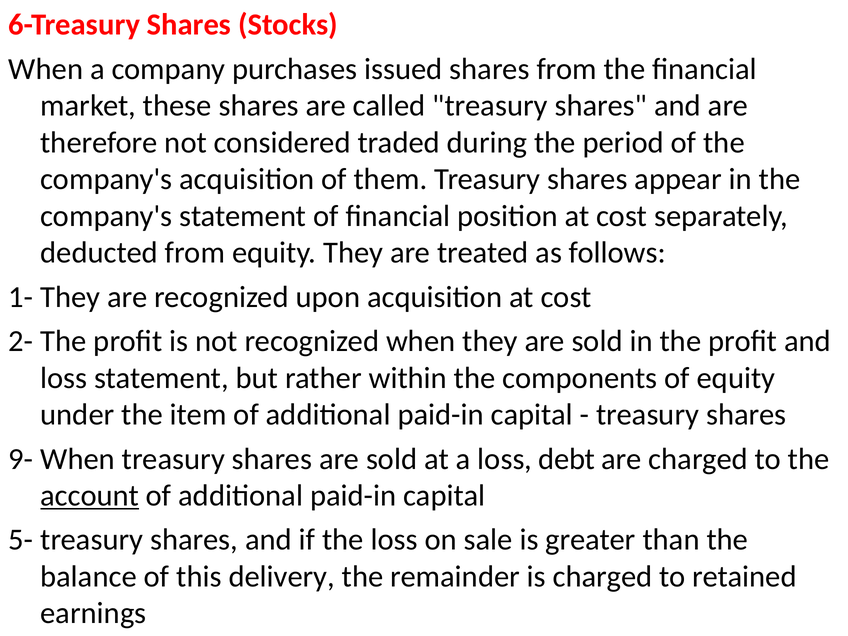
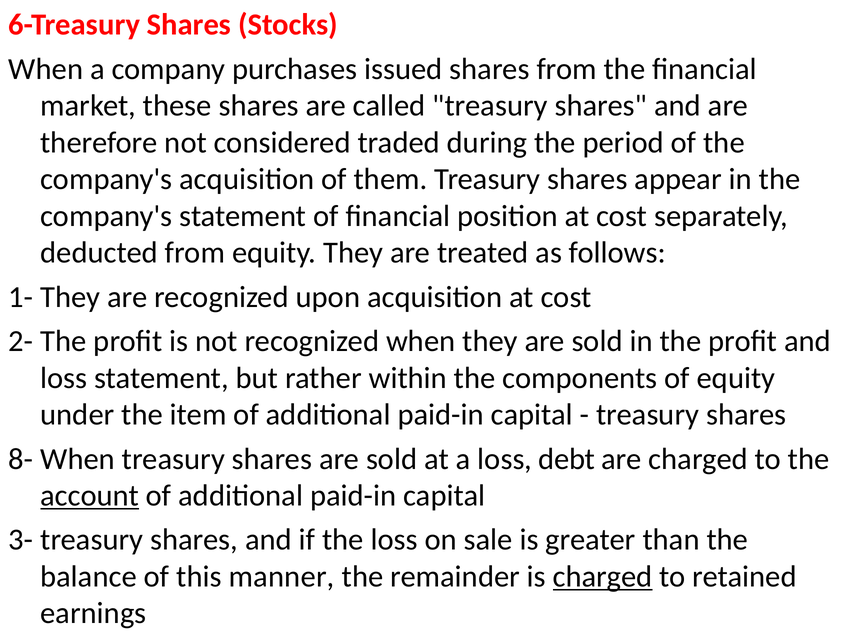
9-: 9- -> 8-
5-: 5- -> 3-
delivery: delivery -> manner
charged at (603, 577) underline: none -> present
